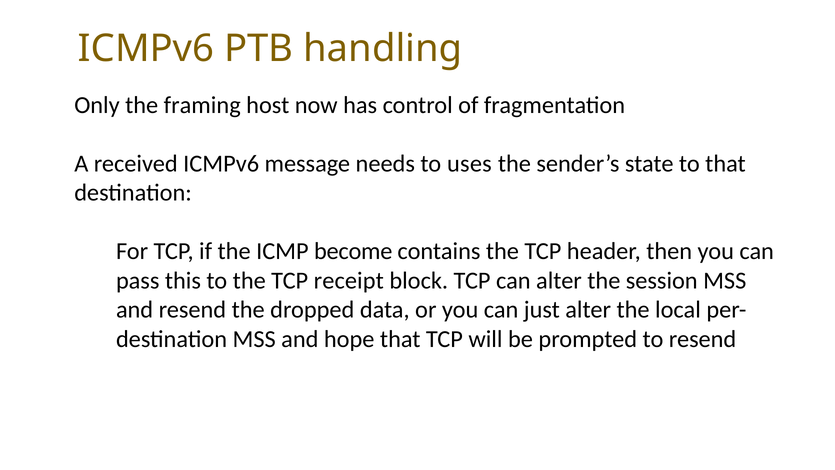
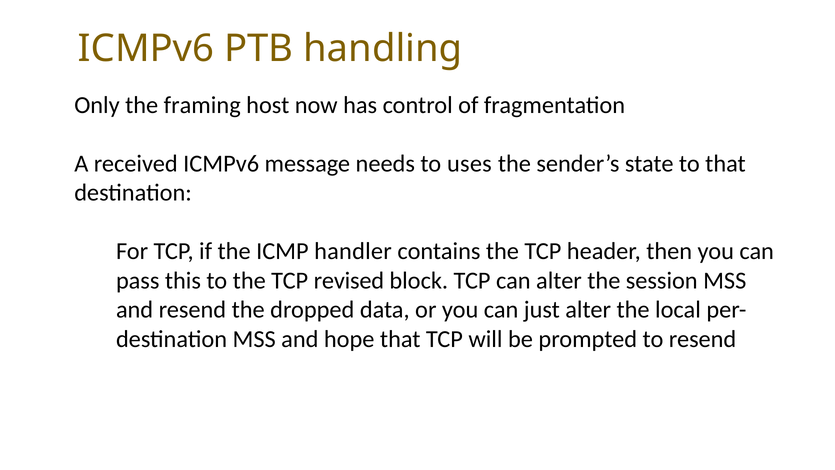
become: become -> handler
receipt: receipt -> revised
